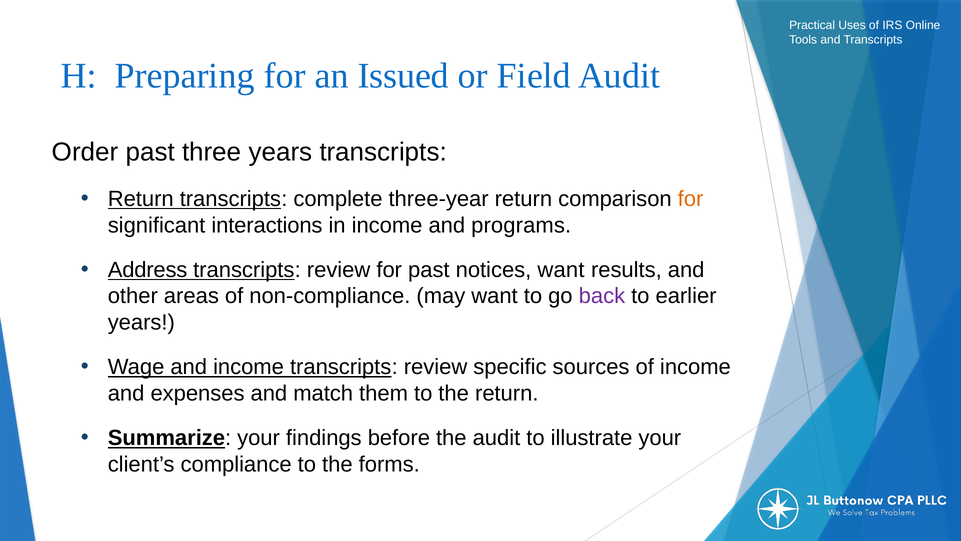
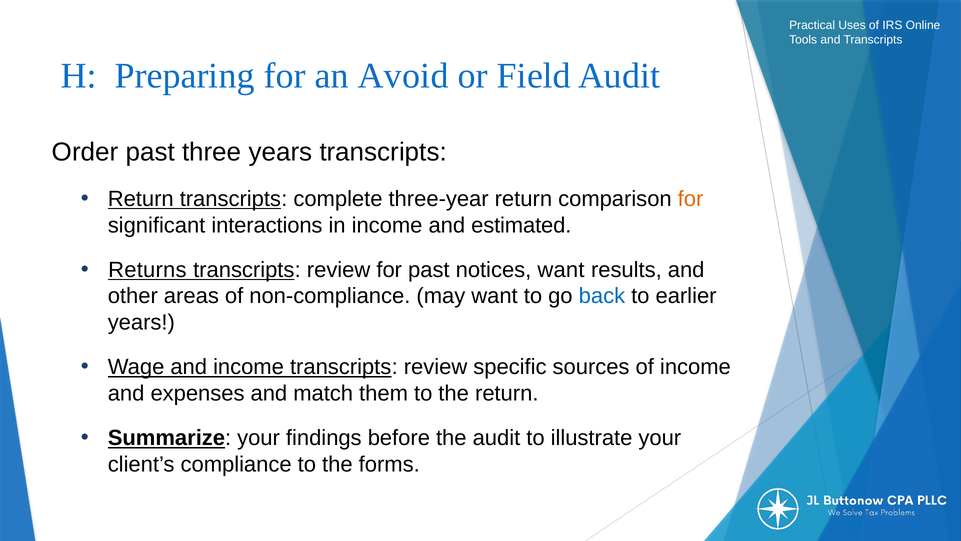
Issued: Issued -> Avoid
programs: programs -> estimated
Address: Address -> Returns
back colour: purple -> blue
